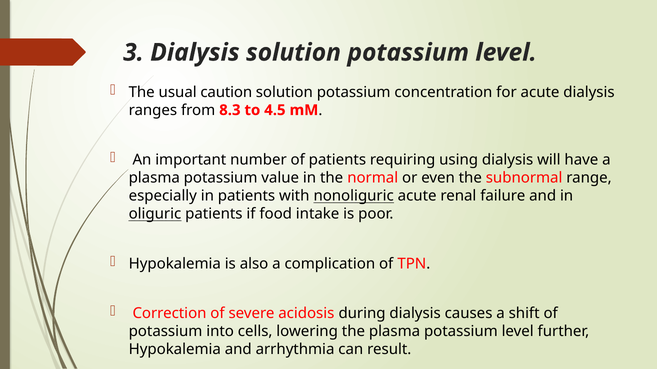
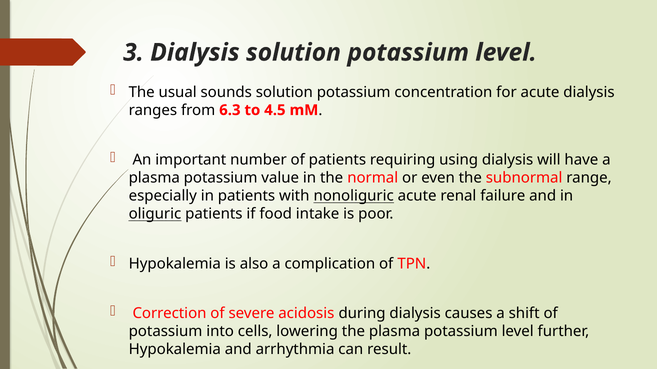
caution: caution -> sounds
8.3: 8.3 -> 6.3
